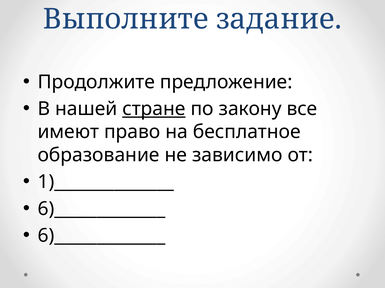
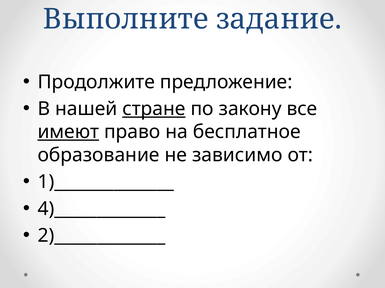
имеют underline: none -> present
6)_____________ at (101, 209): 6)_____________ -> 4)_____________
6)_____________ at (101, 236): 6)_____________ -> 2)_____________
